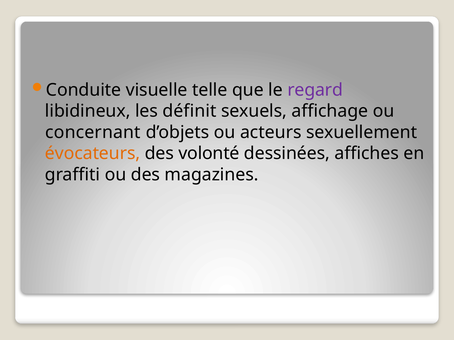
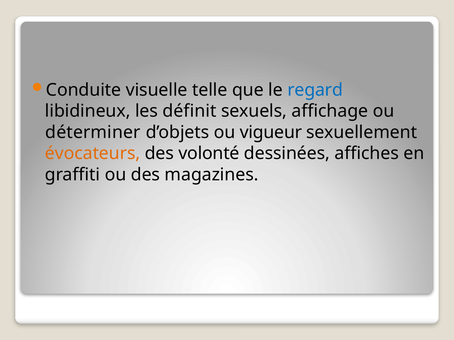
regard colour: purple -> blue
concernant: concernant -> déterminer
acteurs: acteurs -> vigueur
